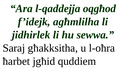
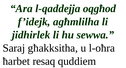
jgħid: jgħid -> resaq
